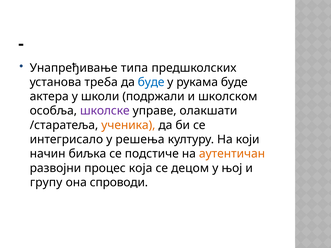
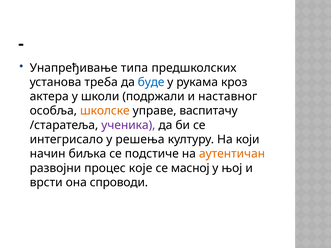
рукама буде: буде -> кроз
школском: школском -> наставног
школске colour: purple -> orange
олакшати: олакшати -> васпитачу
ученика colour: orange -> purple
која: која -> које
децом: децом -> масној
групу: групу -> врсти
